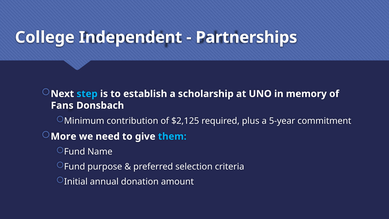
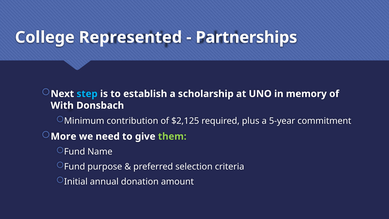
Independent: Independent -> Represented
Fans: Fans -> With
them colour: light blue -> light green
